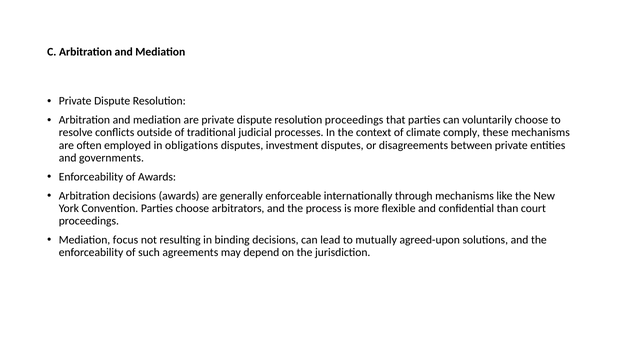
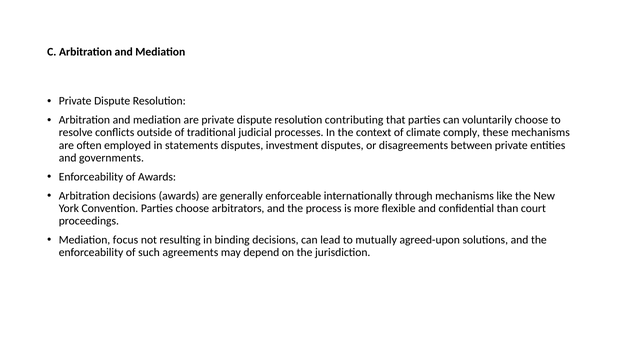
resolution proceedings: proceedings -> contributing
obligations: obligations -> statements
